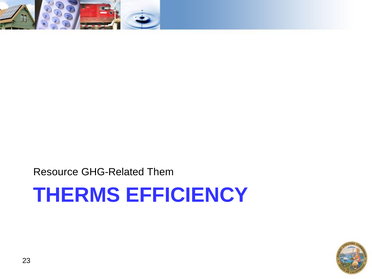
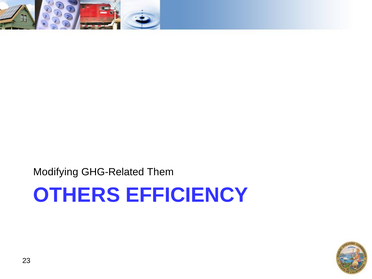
Resource: Resource -> Modifying
THERMS: THERMS -> OTHERS
